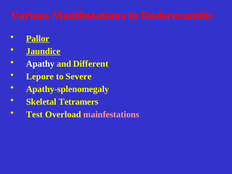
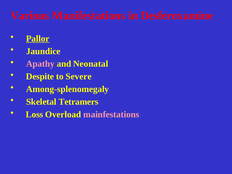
Jaundice underline: present -> none
Apathy colour: white -> pink
Different: Different -> Neonatal
Lepore: Lepore -> Despite
Apathy-splenomegaly: Apathy-splenomegaly -> Among-splenomegaly
Test: Test -> Loss
